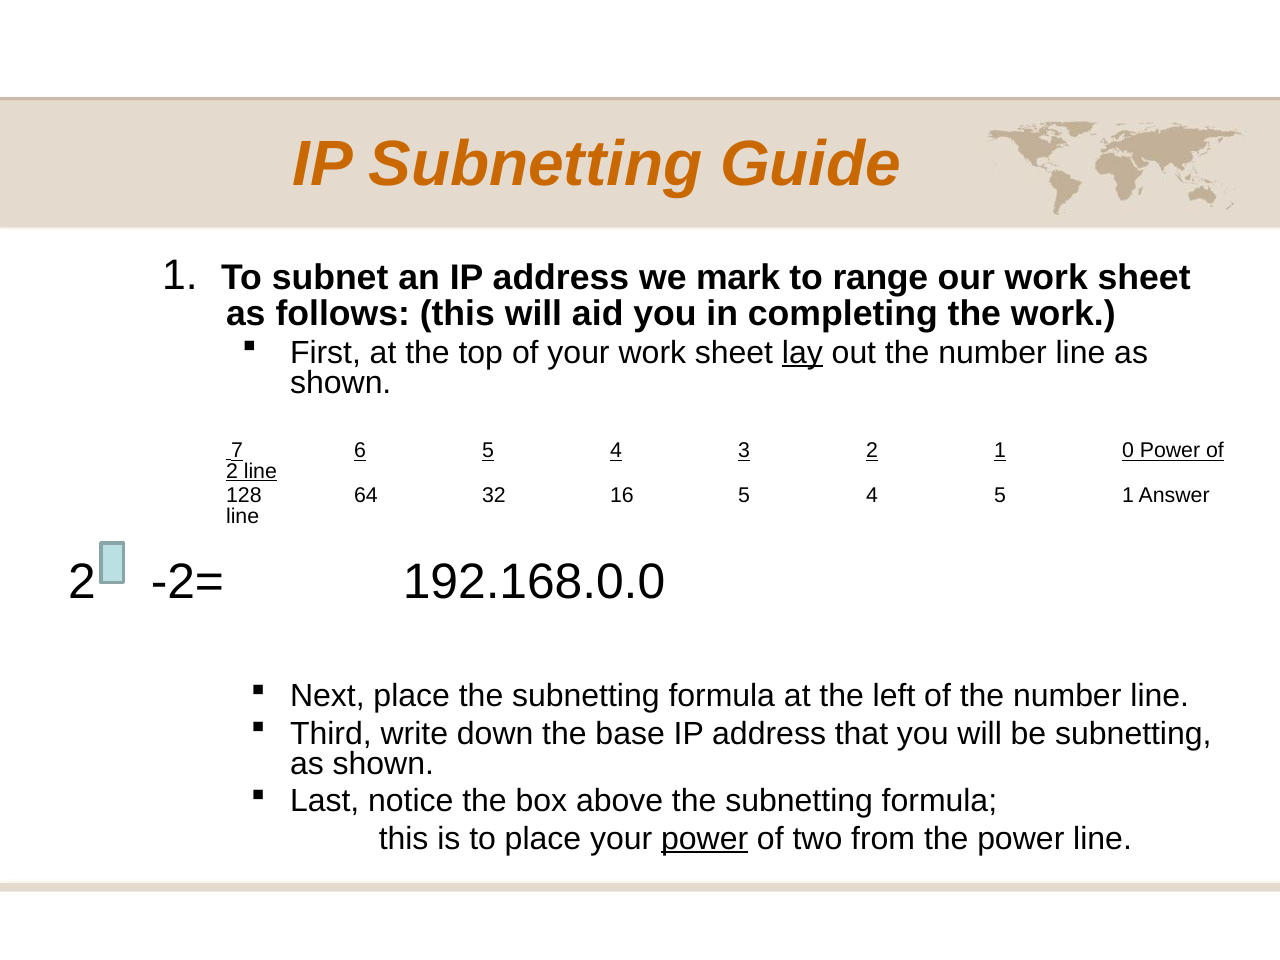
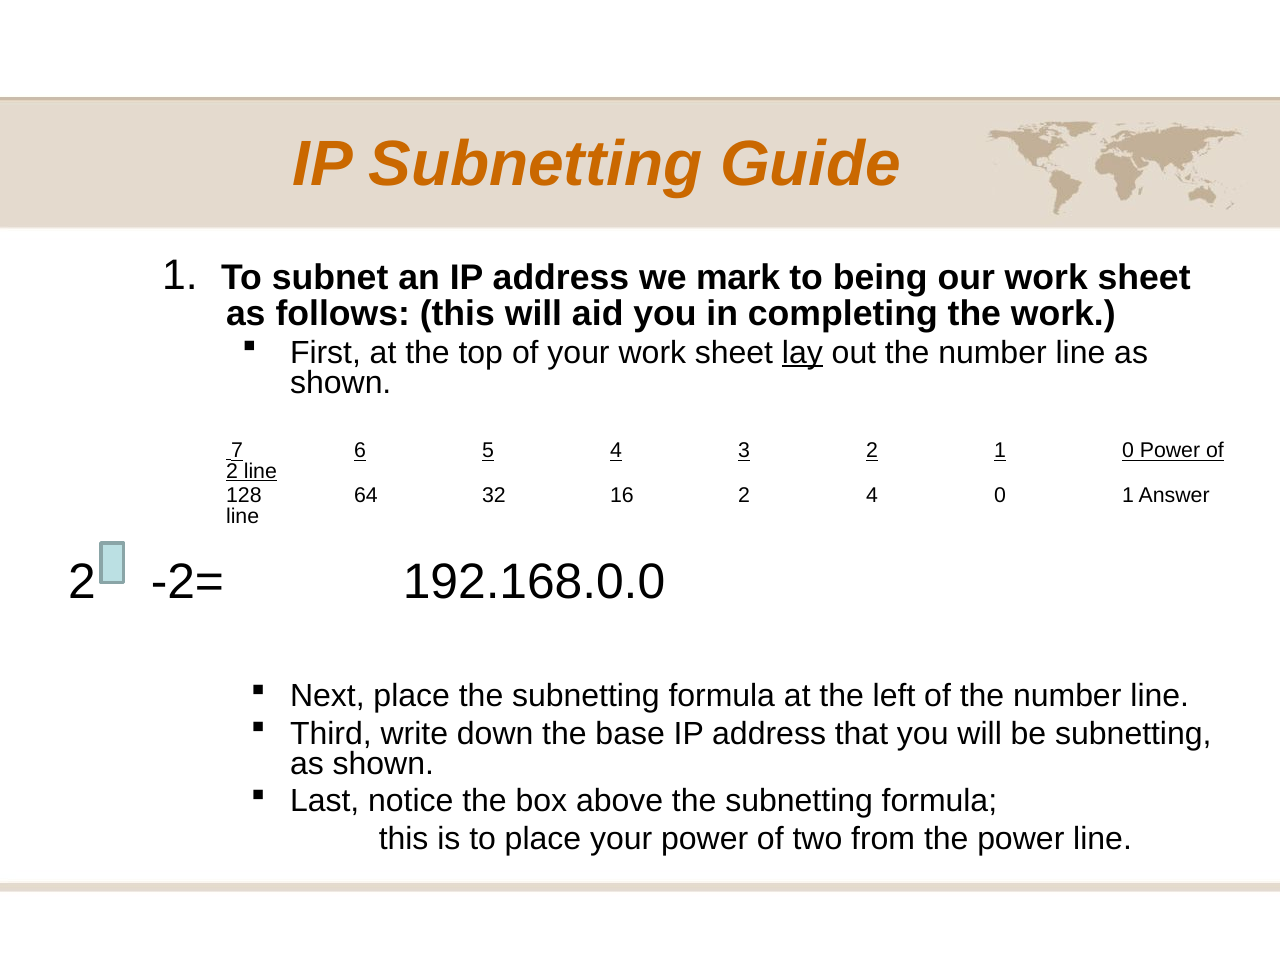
range: range -> being
16 5: 5 -> 2
4 5: 5 -> 0
power at (705, 839) underline: present -> none
